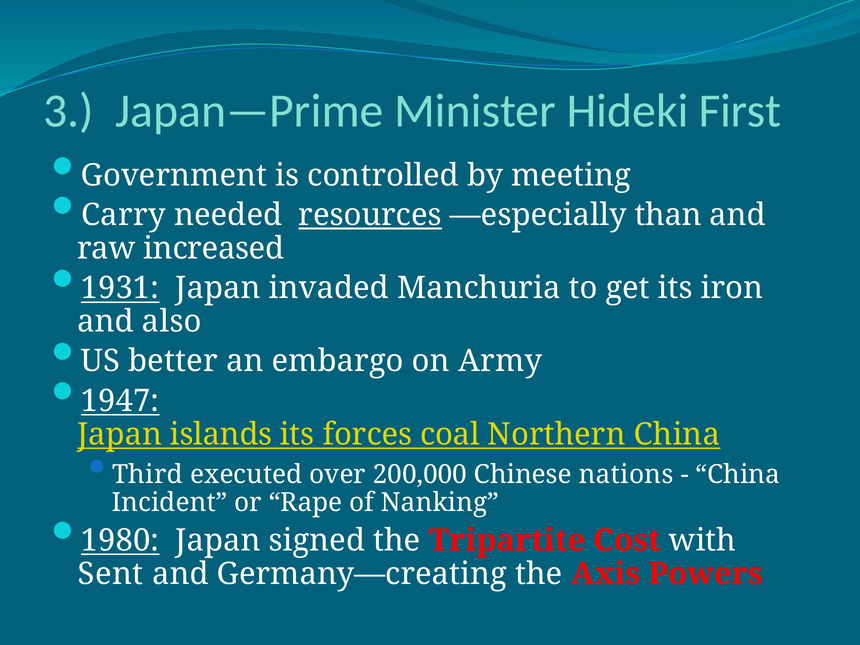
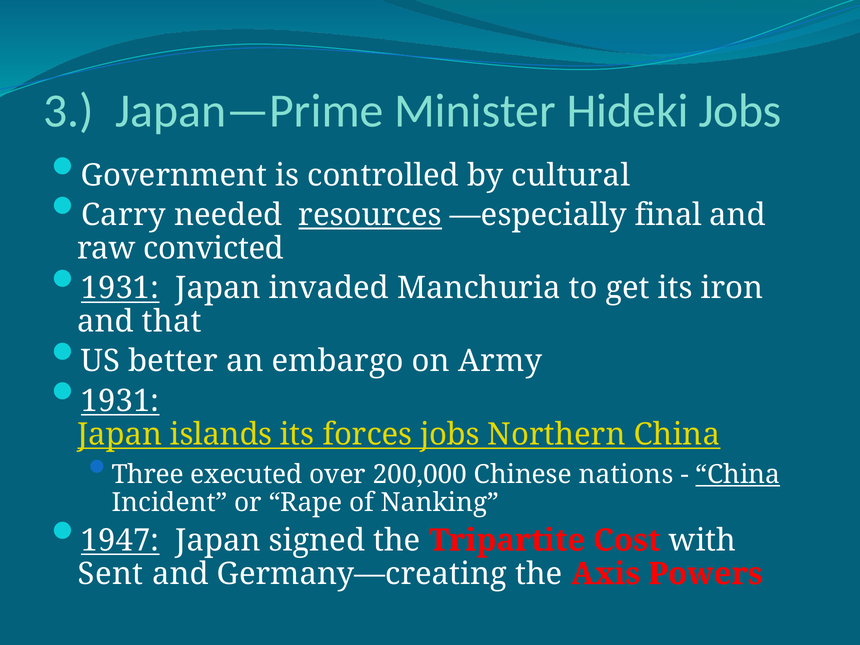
Hideki First: First -> Jobs
meeting: meeting -> cultural
than: than -> final
increased: increased -> convicted
also: also -> that
1947 at (120, 401): 1947 -> 1931
forces coal: coal -> jobs
Third: Third -> Three
China at (738, 474) underline: none -> present
1980: 1980 -> 1947
